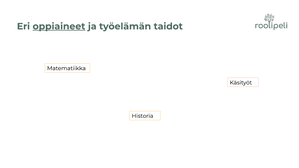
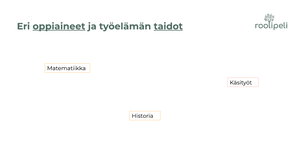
taidot underline: none -> present
